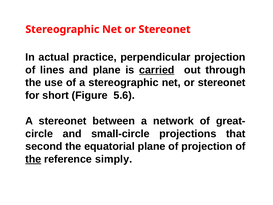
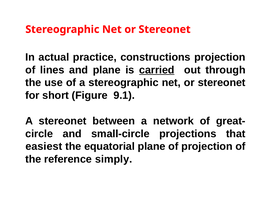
perpendicular: perpendicular -> constructions
5.6: 5.6 -> 9.1
second: second -> easiest
the at (33, 159) underline: present -> none
